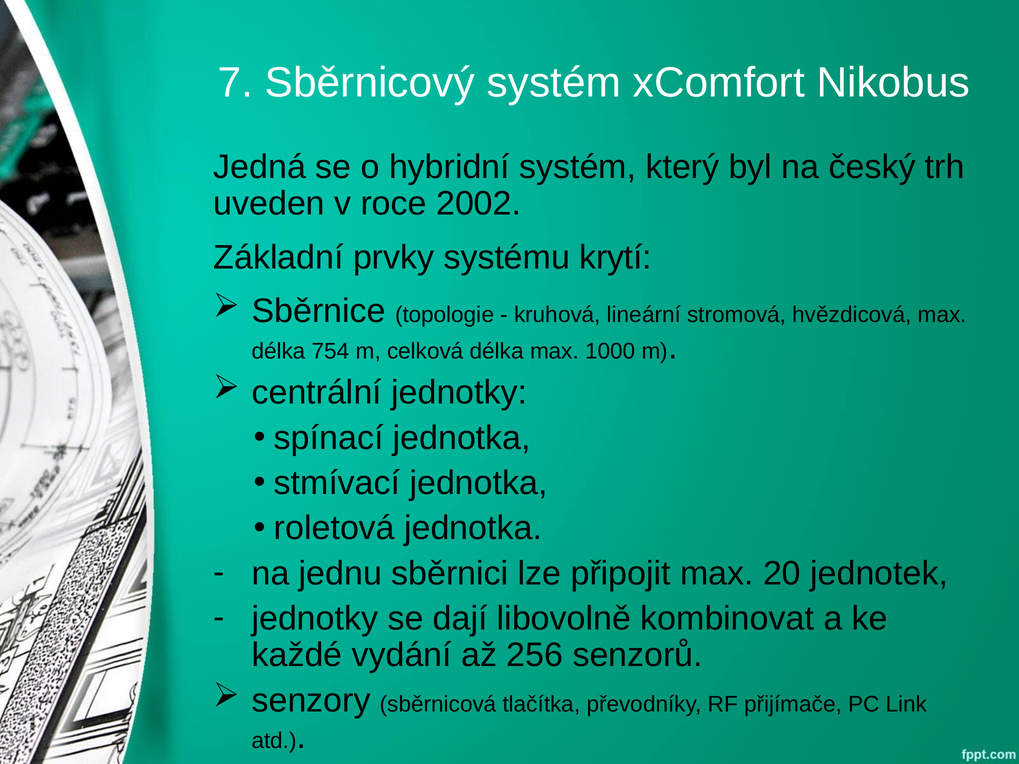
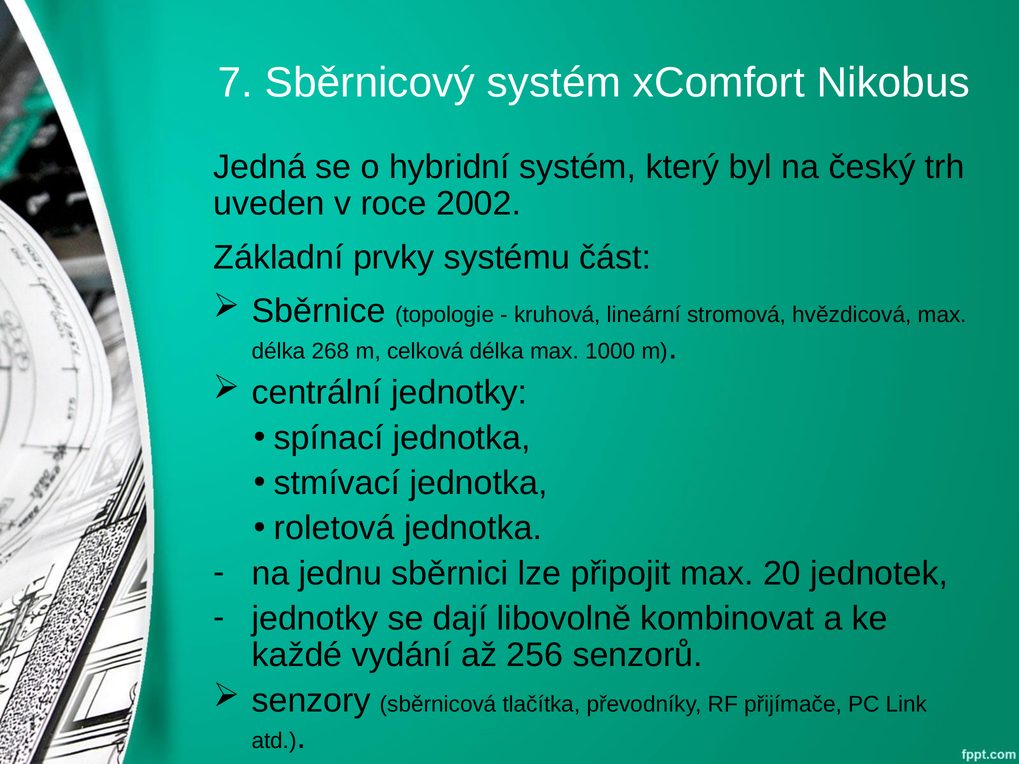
krytí: krytí -> část
754: 754 -> 268
